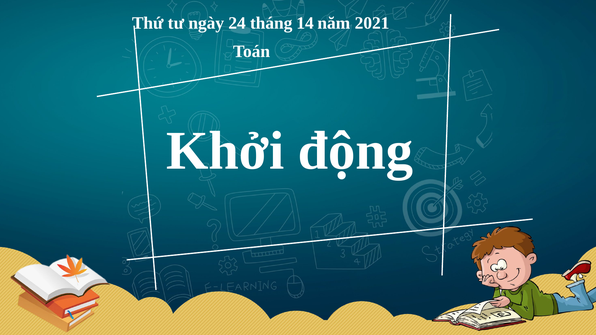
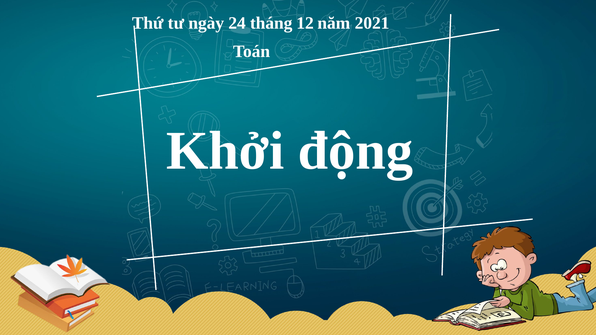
14: 14 -> 12
